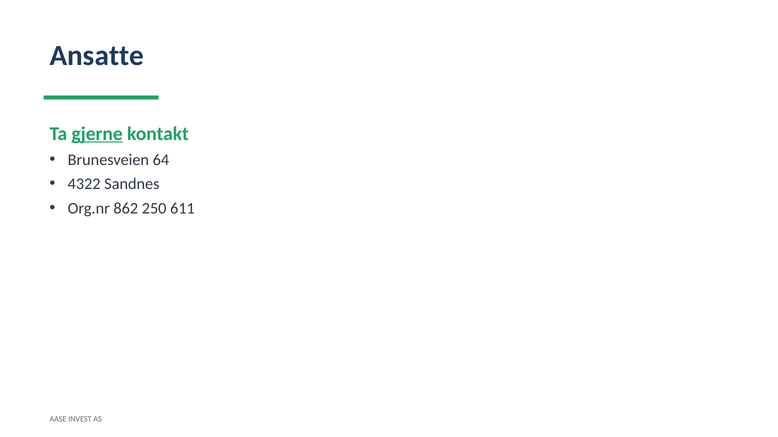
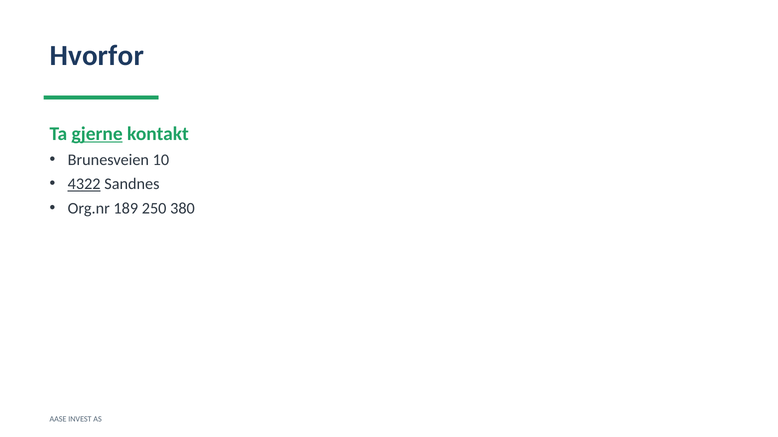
Ansatte: Ansatte -> Hvorfor
64: 64 -> 10
4322 underline: none -> present
862: 862 -> 189
611: 611 -> 380
